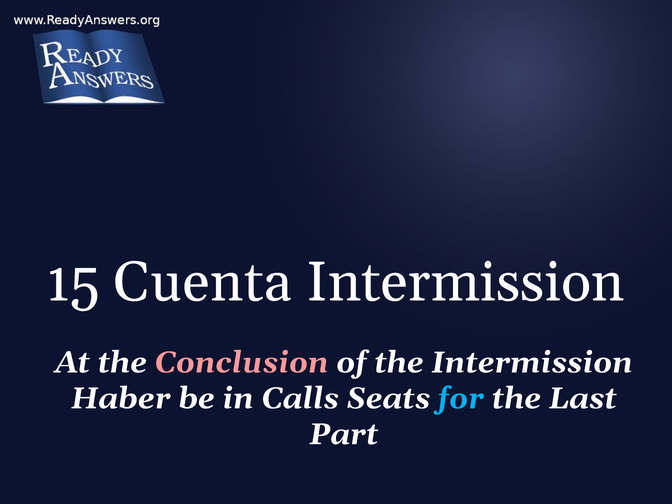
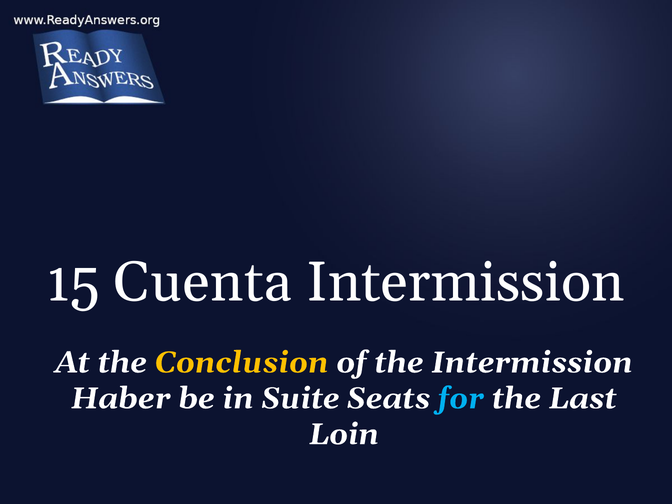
Conclusion colour: pink -> yellow
Calls: Calls -> Suite
Part: Part -> Loin
